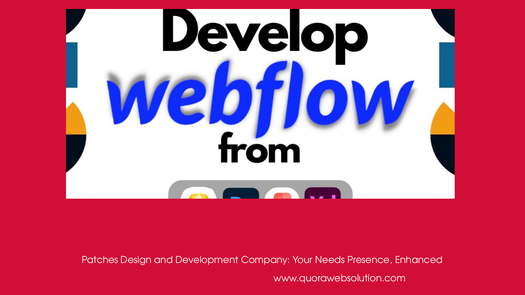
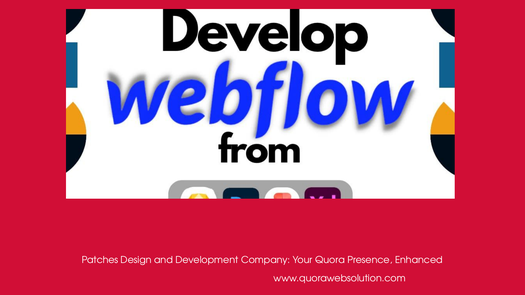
Needs: Needs -> Quora
